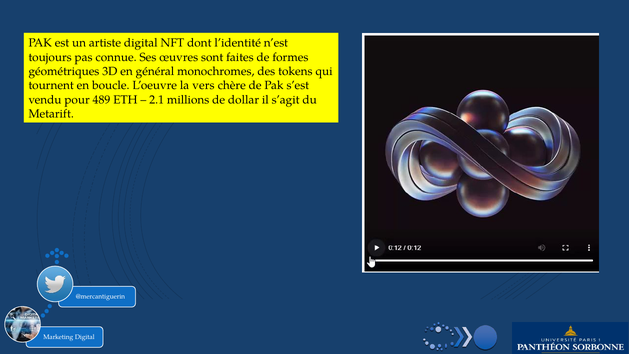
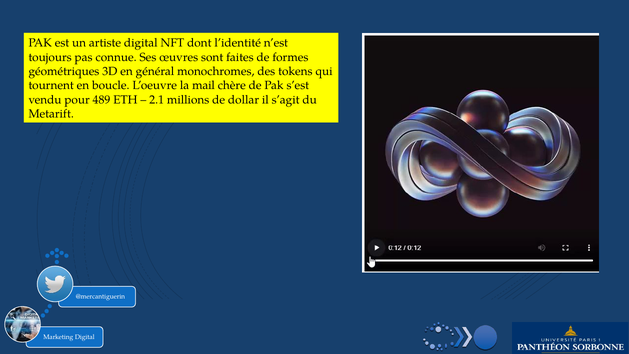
vers: vers -> mail
